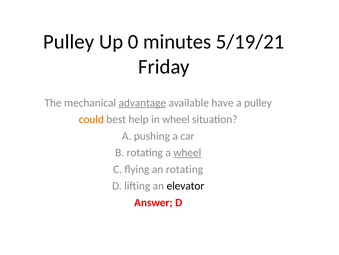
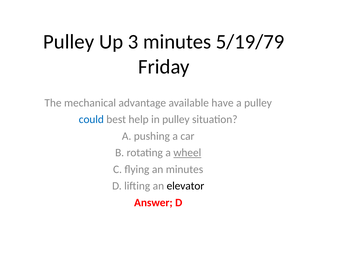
0: 0 -> 3
5/19/21: 5/19/21 -> 5/19/79
advantage underline: present -> none
could colour: orange -> blue
in wheel: wheel -> pulley
an rotating: rotating -> minutes
